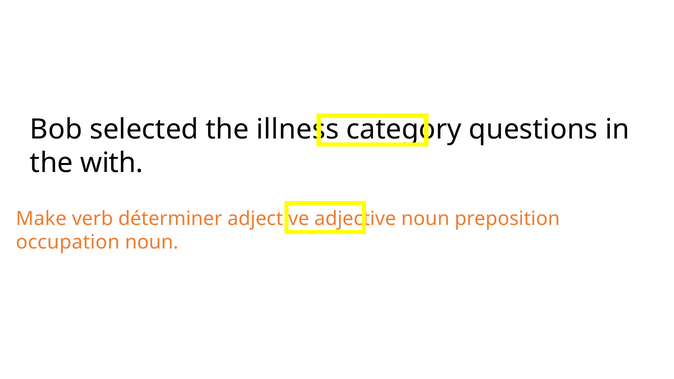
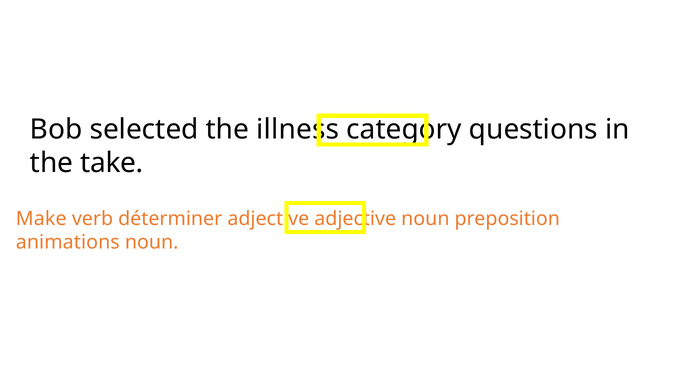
with: with -> take
occupation: occupation -> animations
